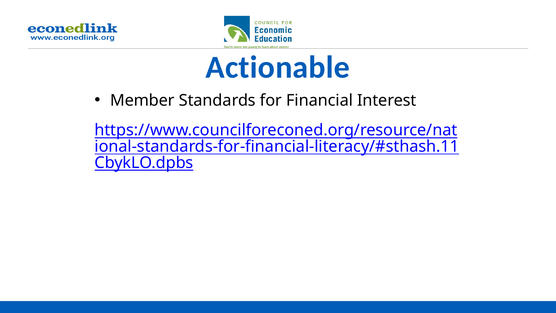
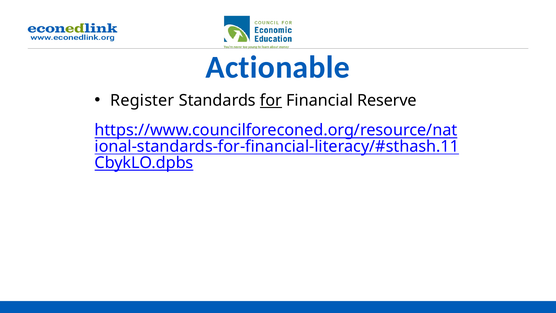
Member: Member -> Register
for underline: none -> present
Interest: Interest -> Reserve
